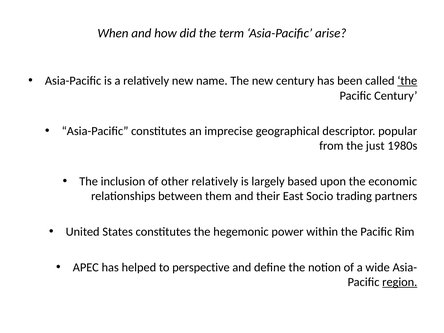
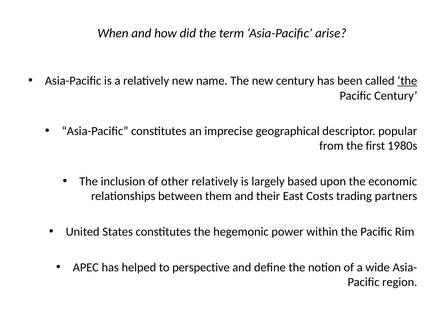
just: just -> first
Socio: Socio -> Costs
region underline: present -> none
